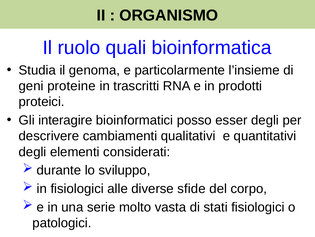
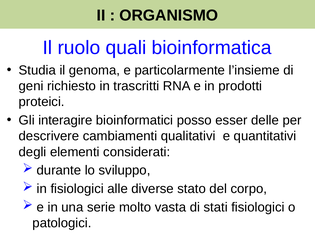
proteine: proteine -> richiesto
esser degli: degli -> delle
sfide: sfide -> stato
